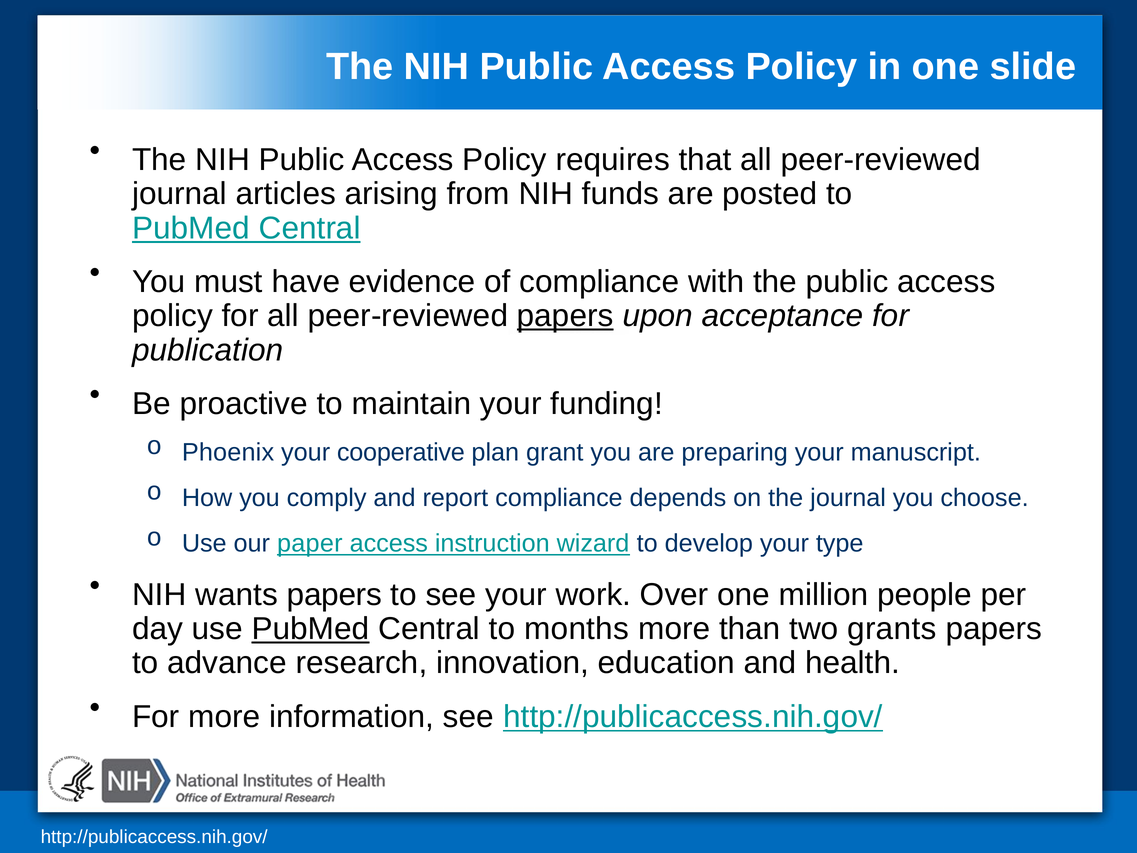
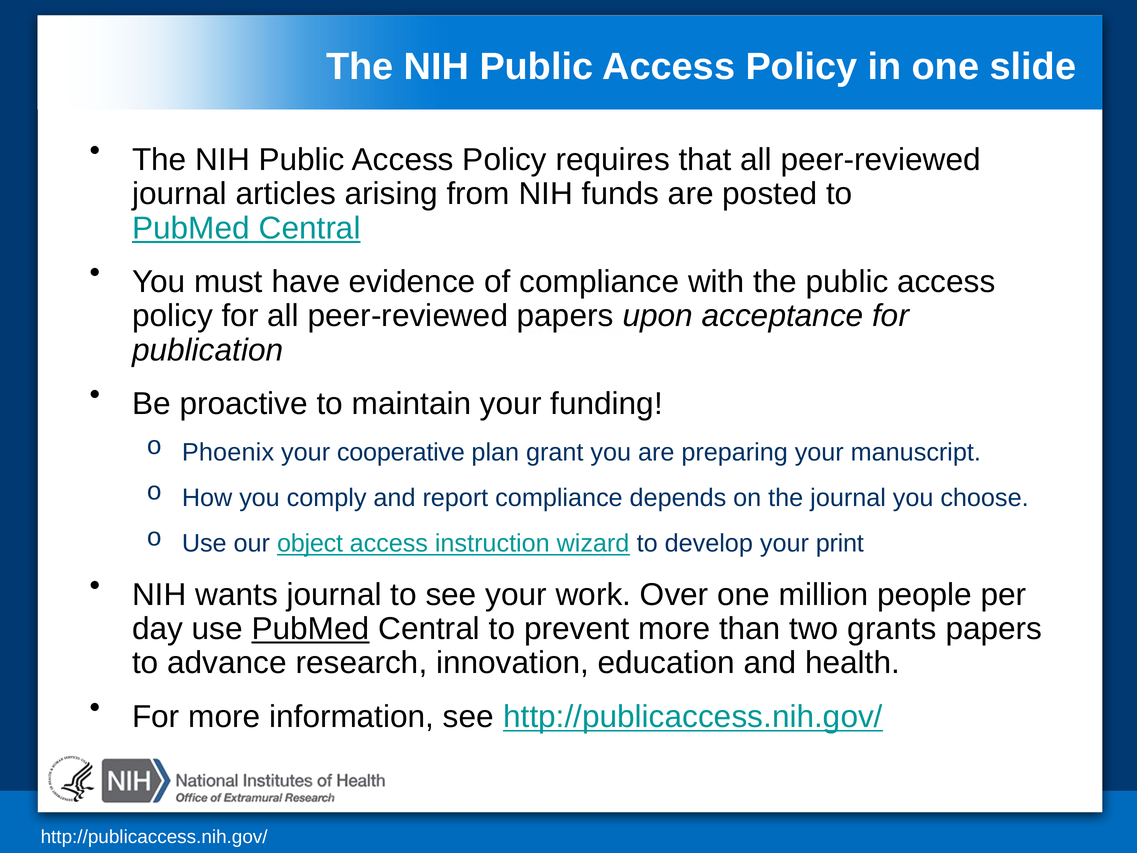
papers at (565, 316) underline: present -> none
paper: paper -> object
type: type -> print
wants papers: papers -> journal
months: months -> prevent
